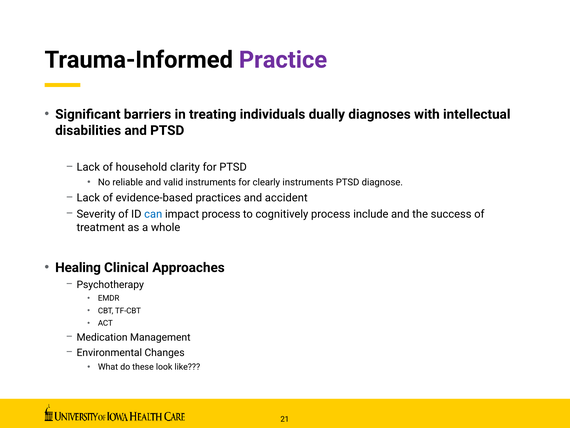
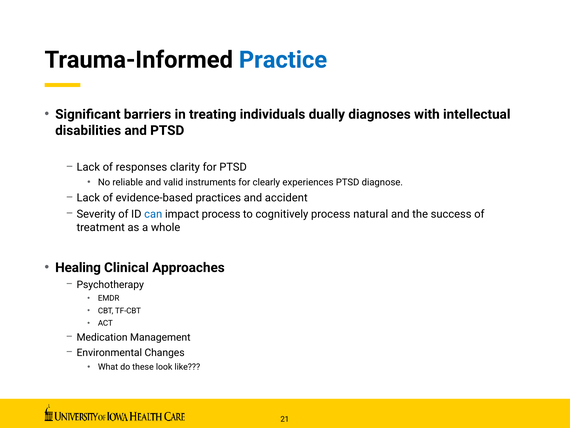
Practice colour: purple -> blue
household: household -> responses
clearly instruments: instruments -> experiences
include: include -> natural
